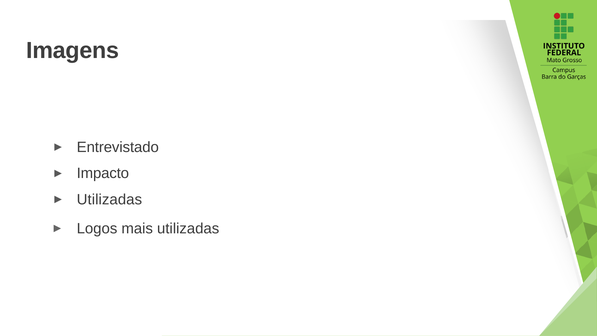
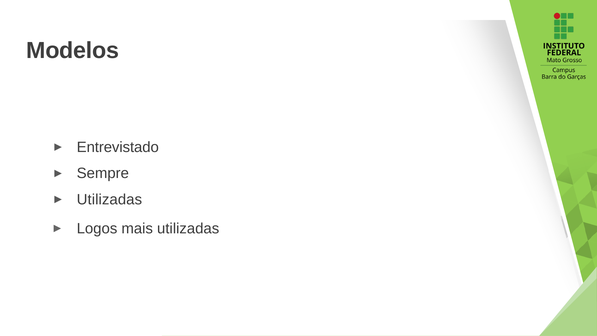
Imagens: Imagens -> Modelos
Impacto: Impacto -> Sempre
